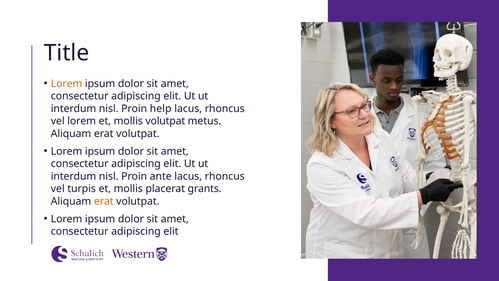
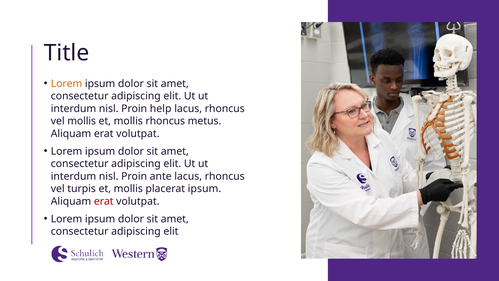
vel lorem: lorem -> mollis
mollis volutpat: volutpat -> rhoncus
placerat grants: grants -> ipsum
erat at (104, 201) colour: orange -> red
